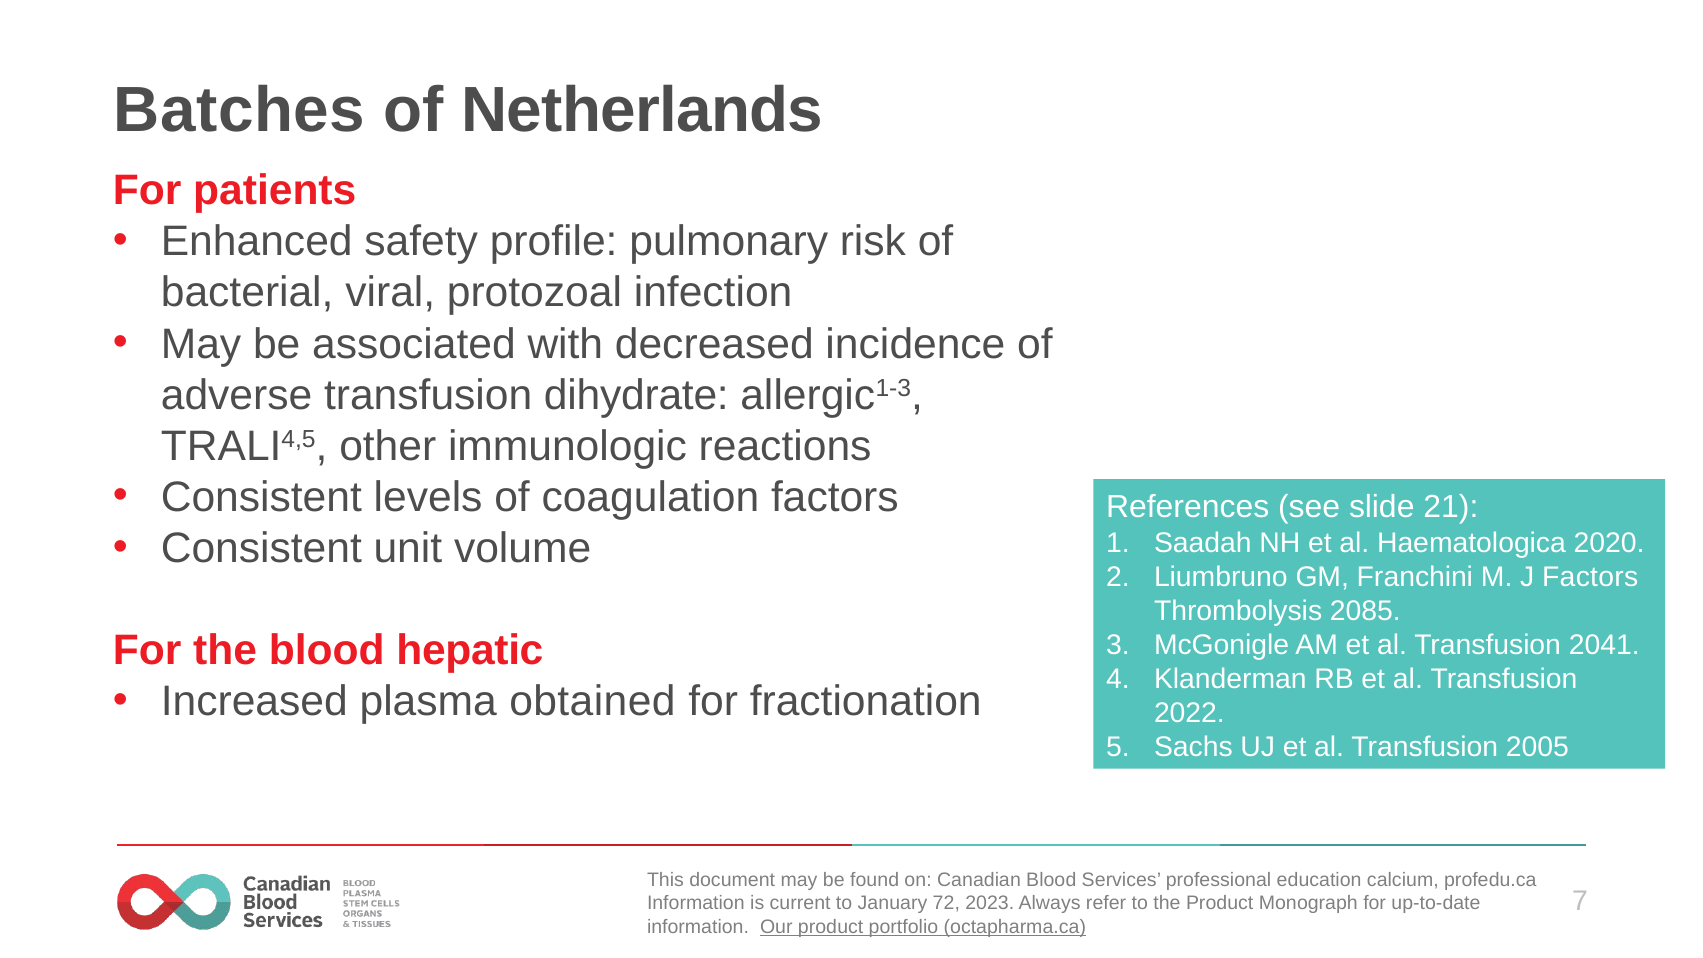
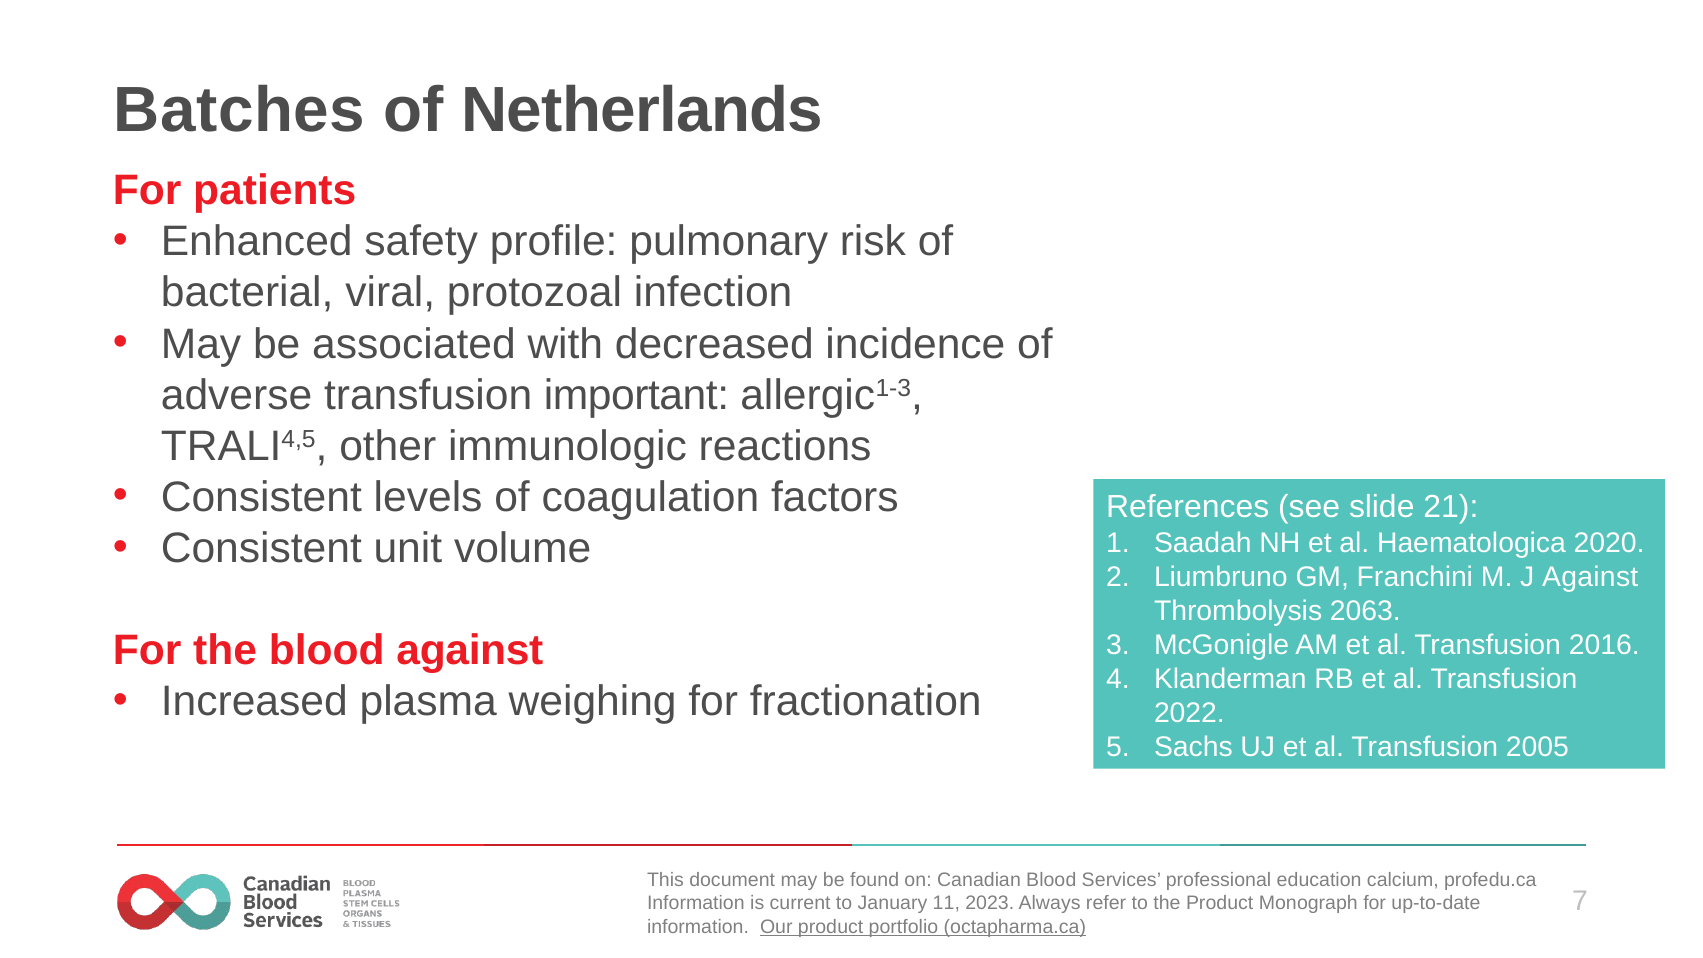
dihydrate: dihydrate -> important
J Factors: Factors -> Against
2085: 2085 -> 2063
blood hepatic: hepatic -> against
2041: 2041 -> 2016
obtained: obtained -> weighing
72: 72 -> 11
